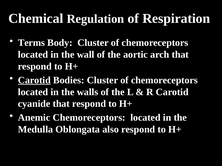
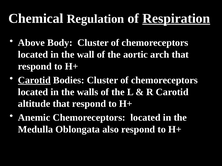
Respiration underline: none -> present
Terms: Terms -> Above
cyanide: cyanide -> altitude
